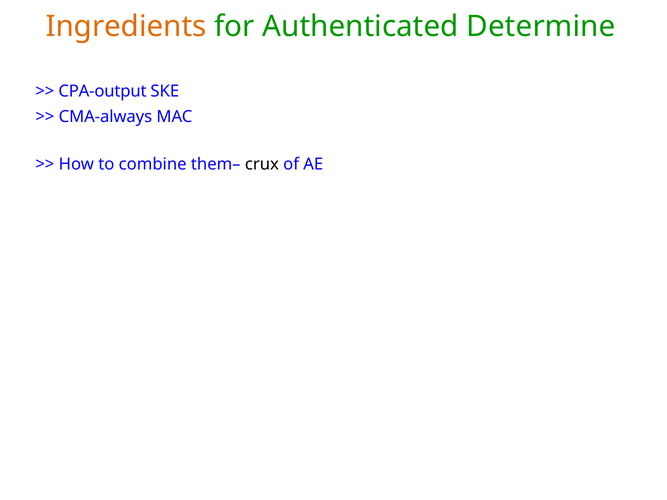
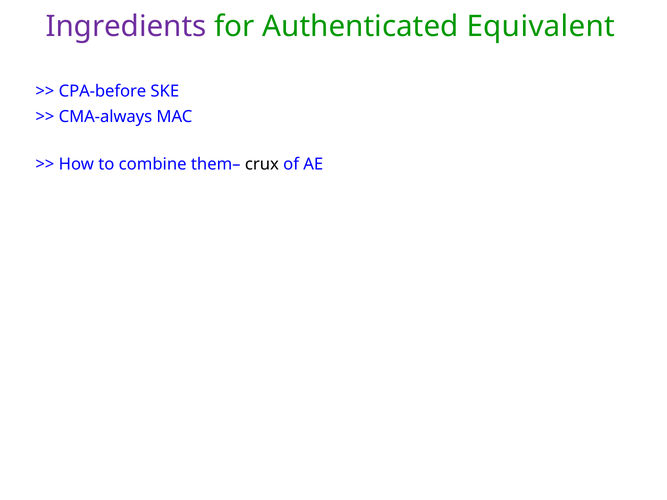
Ingredients colour: orange -> purple
Determine: Determine -> Equivalent
CPA-output: CPA-output -> CPA-before
